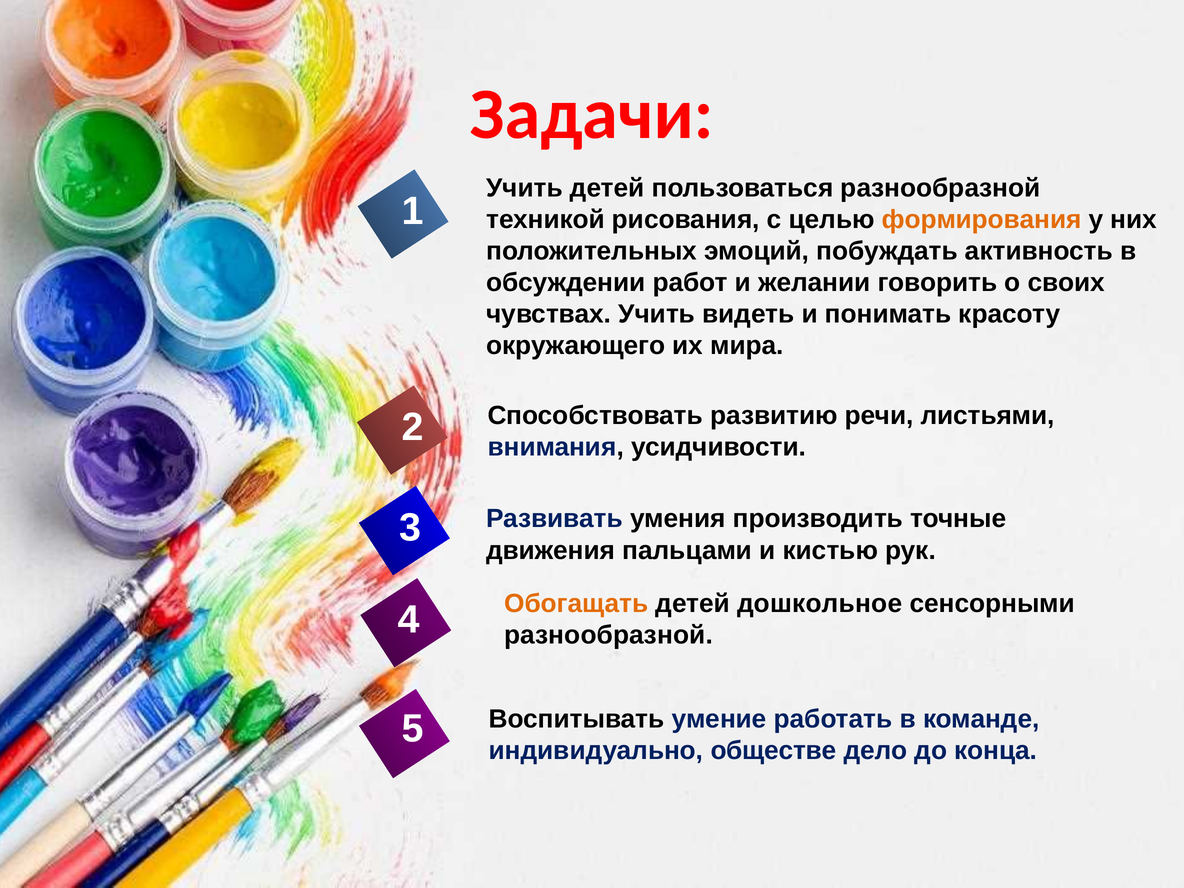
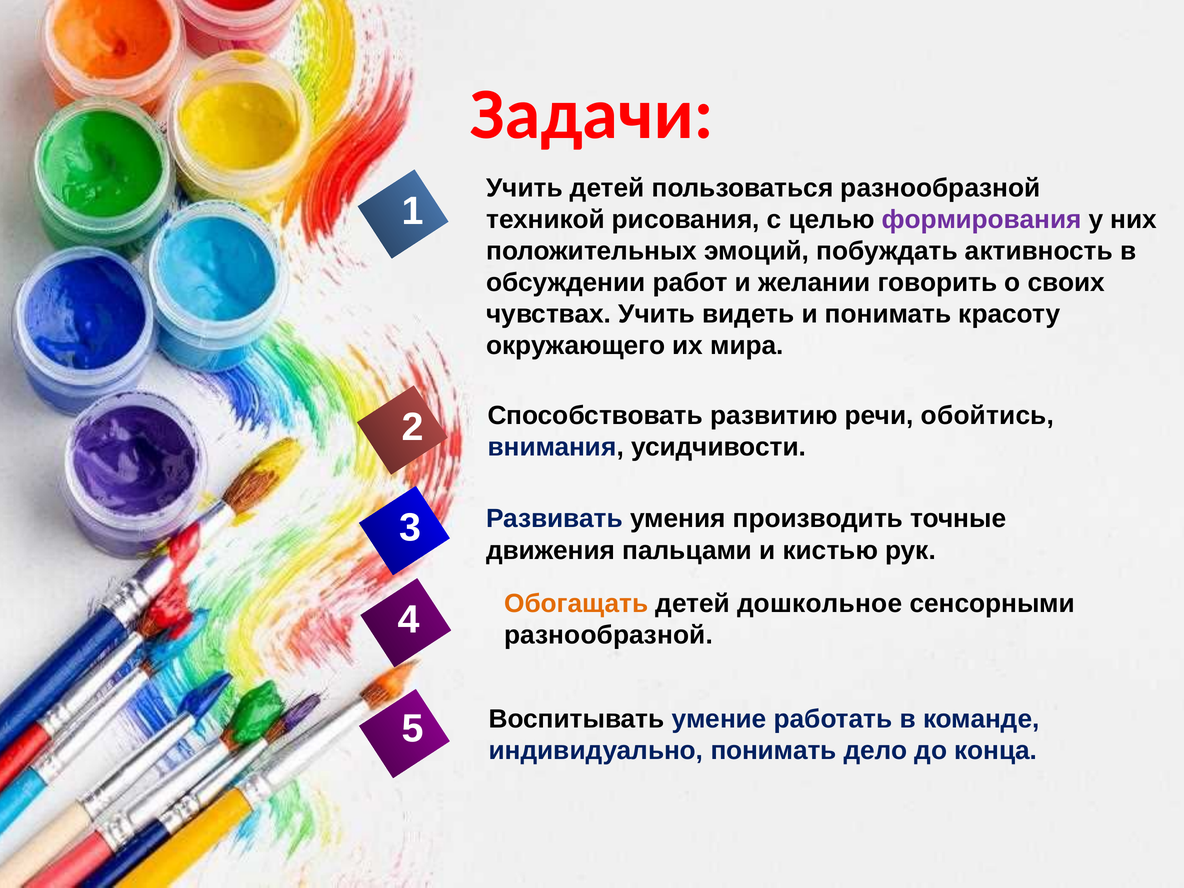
формирования colour: orange -> purple
листьями: листьями -> обойтись
индивидуально обществе: обществе -> понимать
